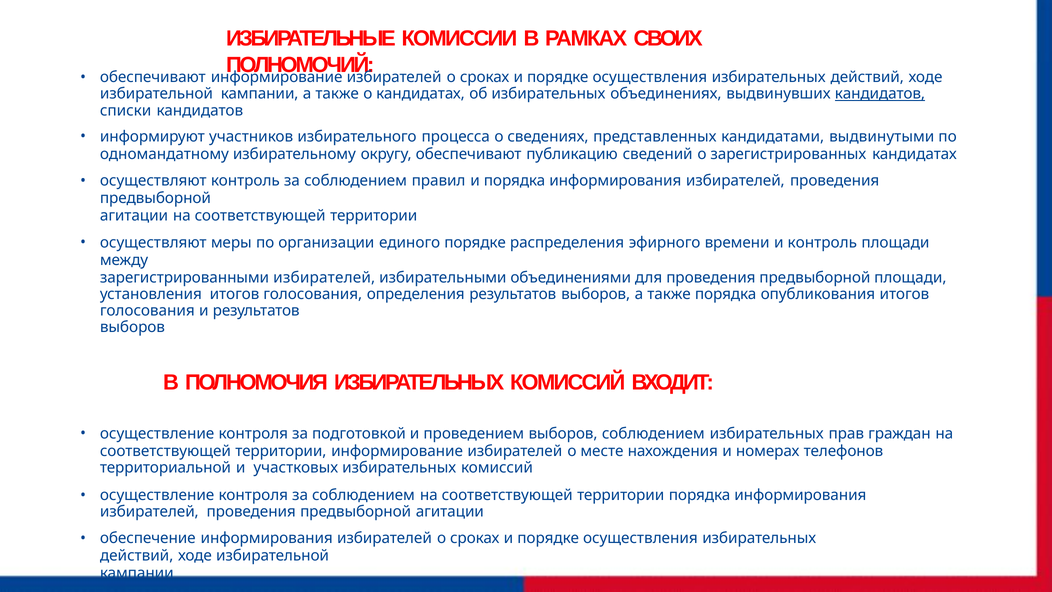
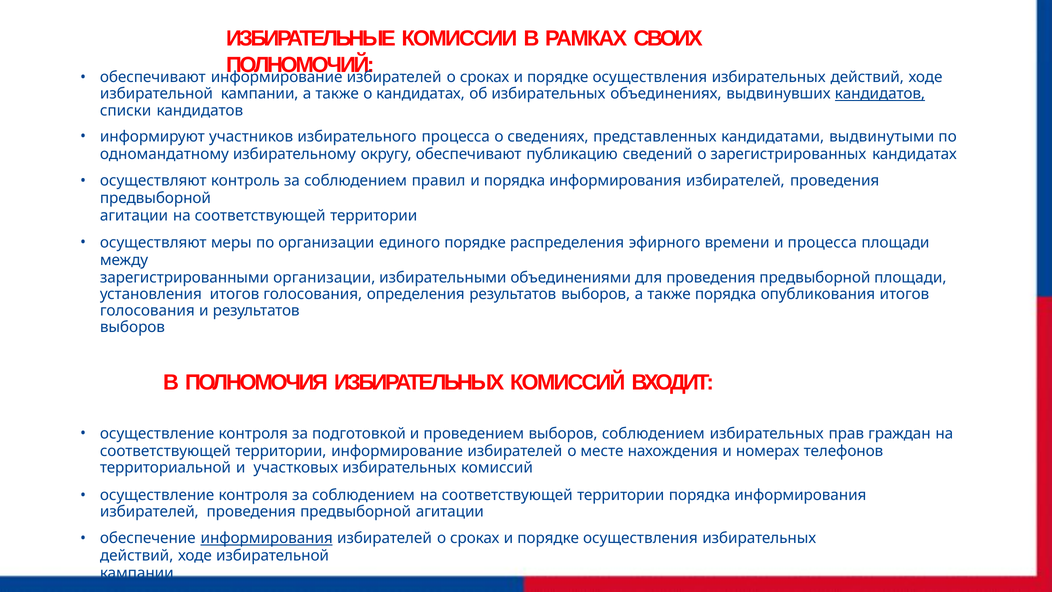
и контроль: контроль -> процесса
зарегистрированными избирателей: избирателей -> организации
информирования at (267, 538) underline: none -> present
